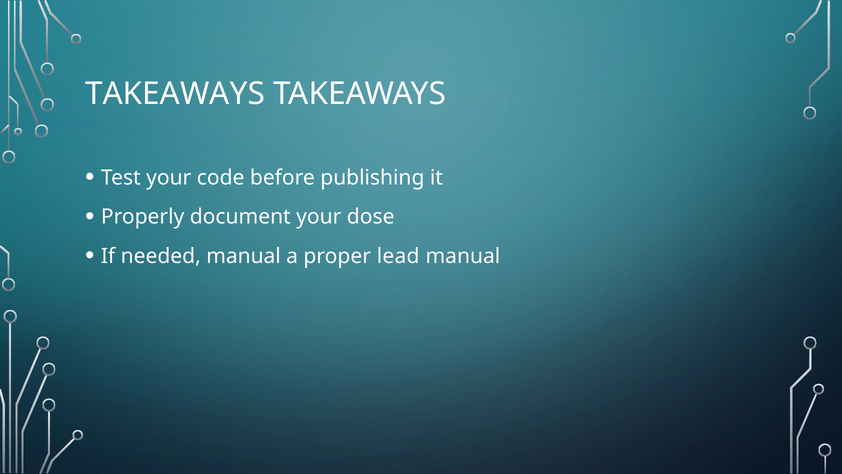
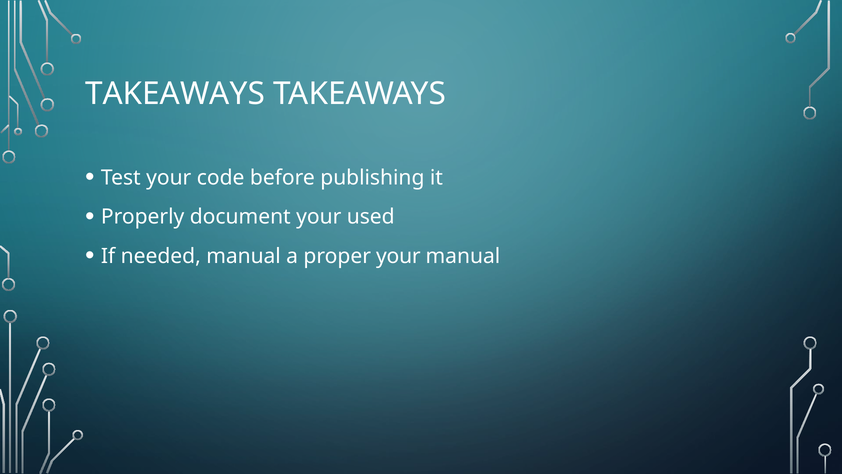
dose: dose -> used
proper lead: lead -> your
